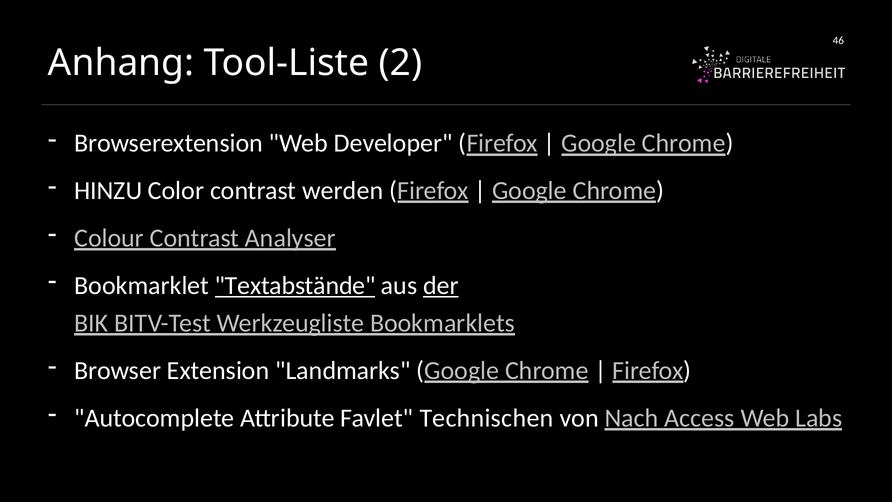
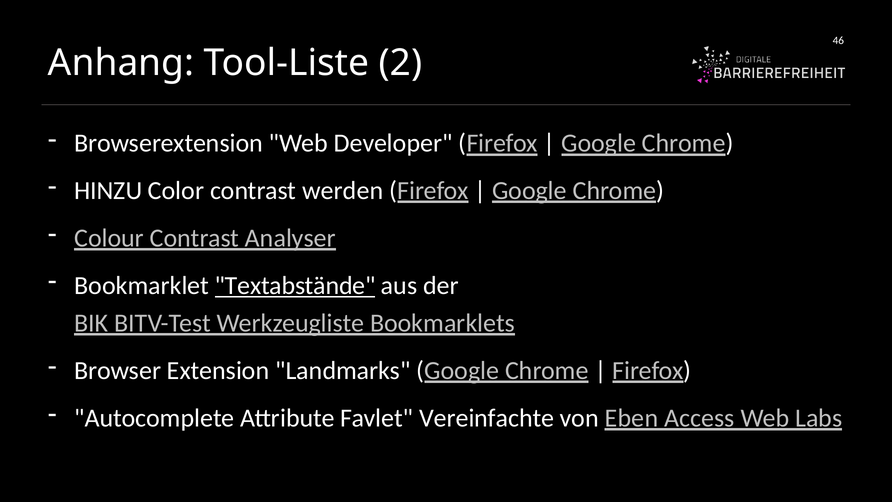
der underline: present -> none
Technischen: Technischen -> Vereinfachte
Nach: Nach -> Eben
